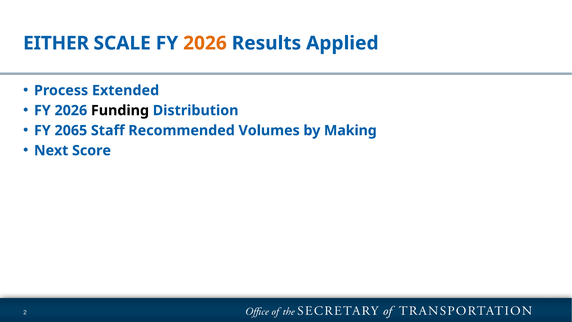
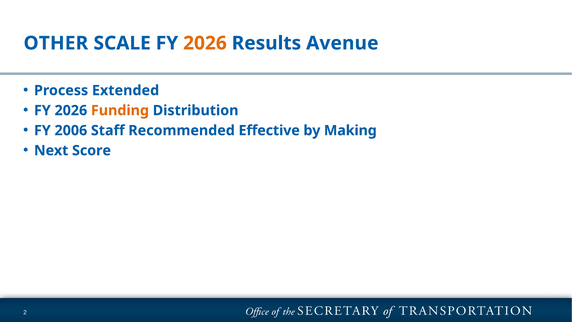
EITHER: EITHER -> OTHER
Applied: Applied -> Avenue
Funding colour: black -> orange
2065: 2065 -> 2006
Volumes: Volumes -> Effective
